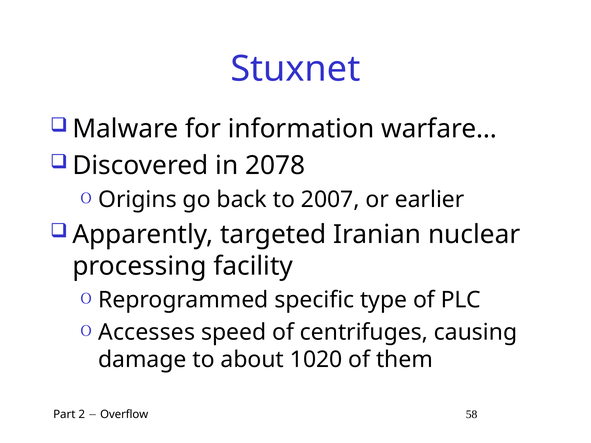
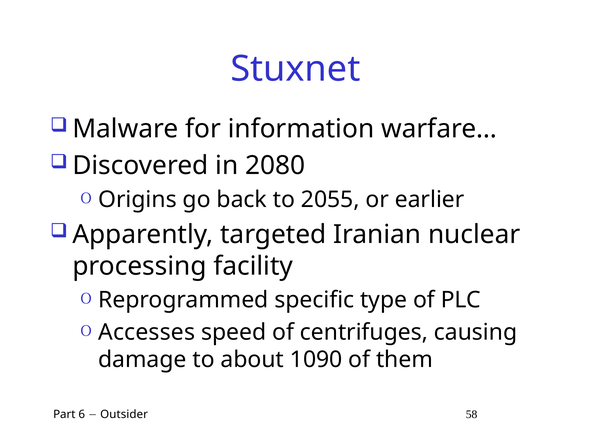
2078: 2078 -> 2080
2007: 2007 -> 2055
1020: 1020 -> 1090
2: 2 -> 6
Overflow: Overflow -> Outsider
